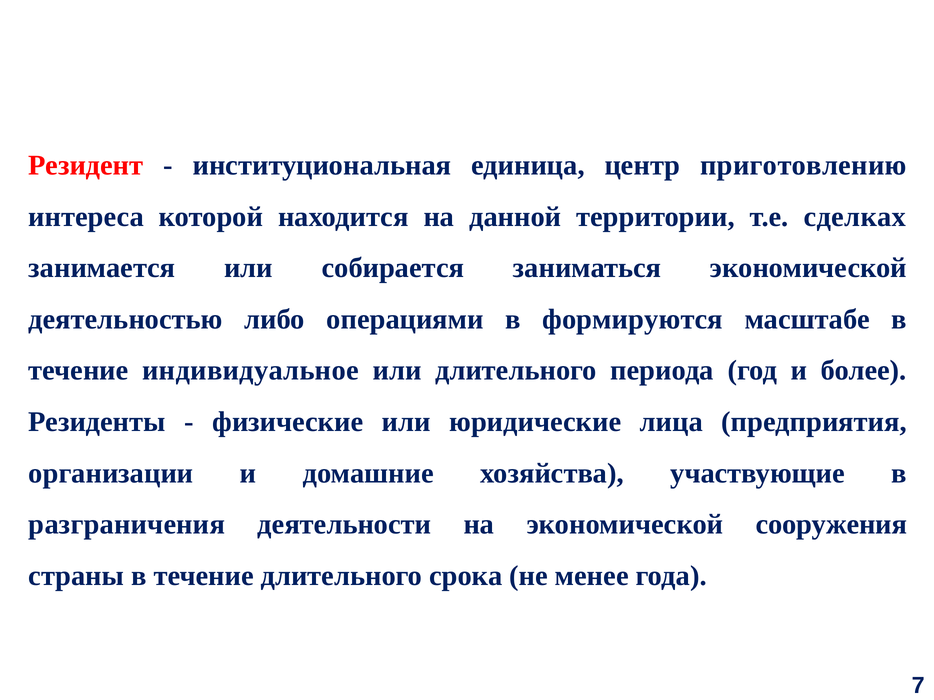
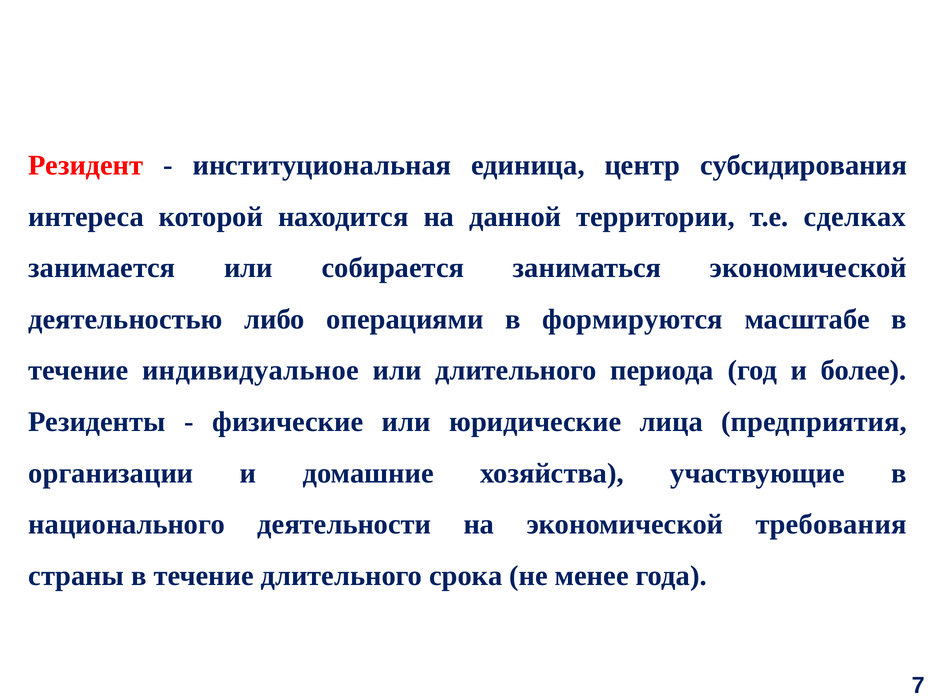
приготовлению: приготовлению -> субсидирования
разграничения: разграничения -> национального
сооружения: сооружения -> требования
